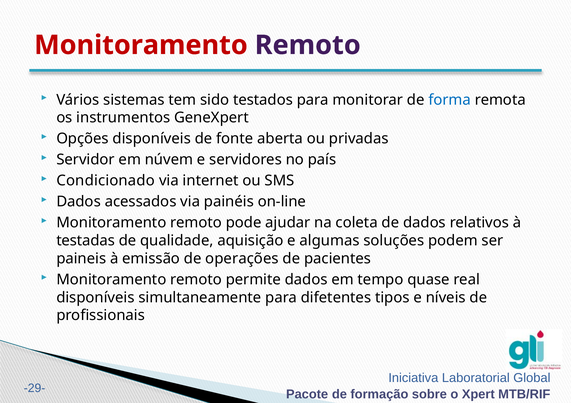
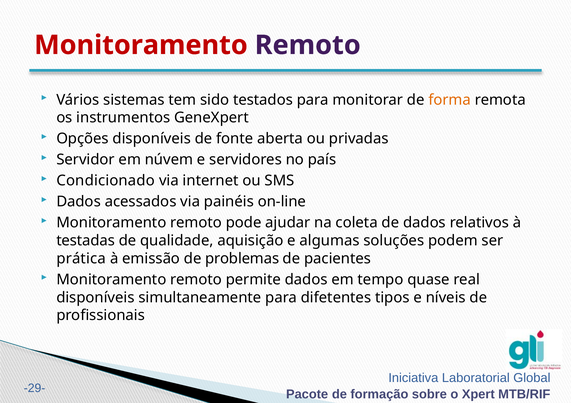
forma colour: blue -> orange
paineis: paineis -> prática
operações: operações -> problemas
